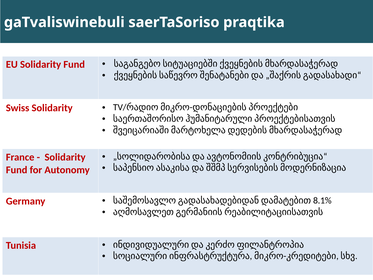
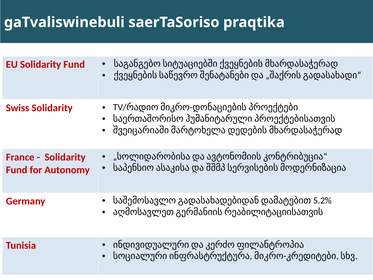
8.1%: 8.1% -> 5.2%
